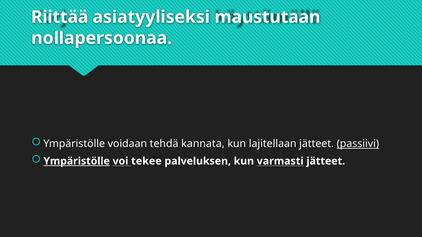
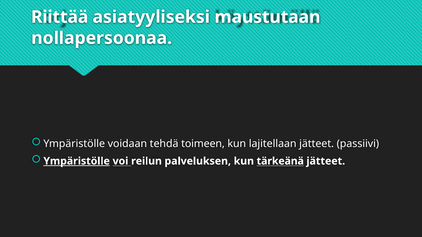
kannata: kannata -> toimeen
passiivi underline: present -> none
tekee: tekee -> reilun
varmasti: varmasti -> tärkeänä
